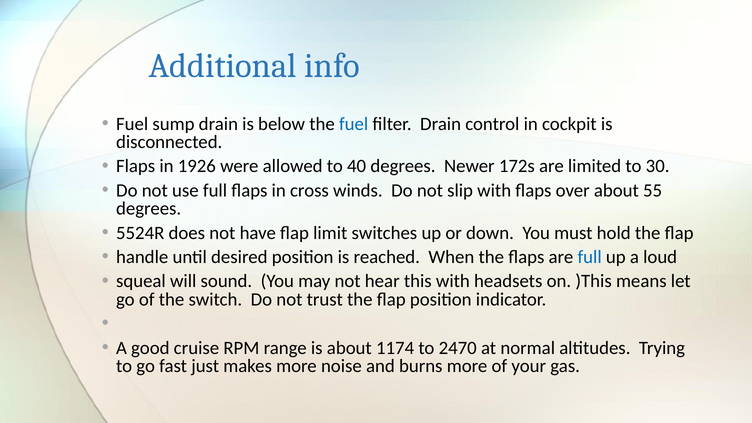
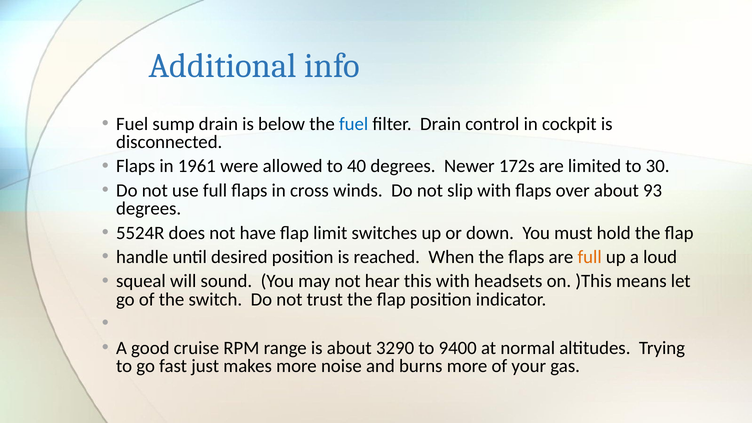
1926: 1926 -> 1961
55: 55 -> 93
full at (590, 257) colour: blue -> orange
1174: 1174 -> 3290
2470: 2470 -> 9400
